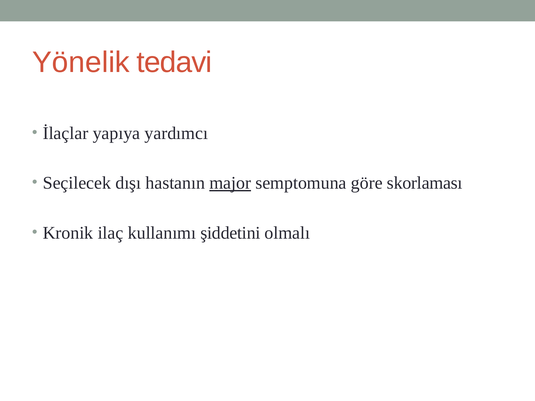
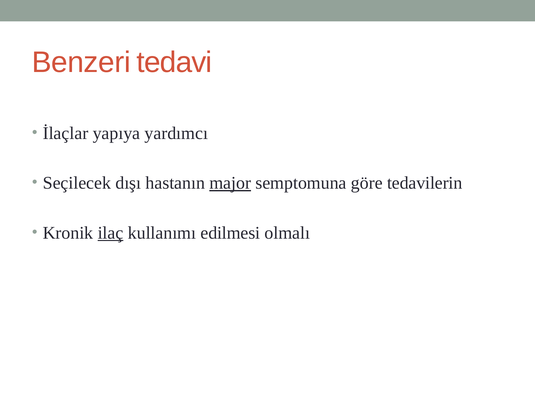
Yönelik: Yönelik -> Benzeri
skorlaması: skorlaması -> tedavilerin
ilaç underline: none -> present
şiddetini: şiddetini -> edilmesi
